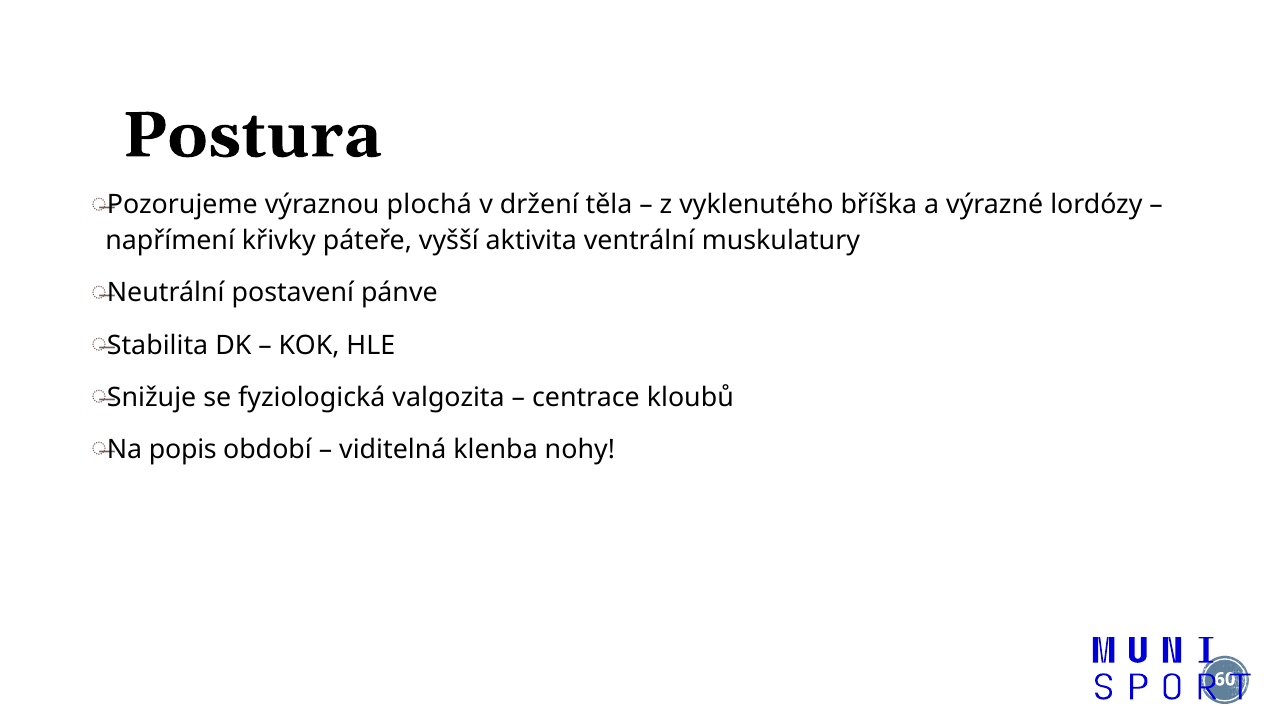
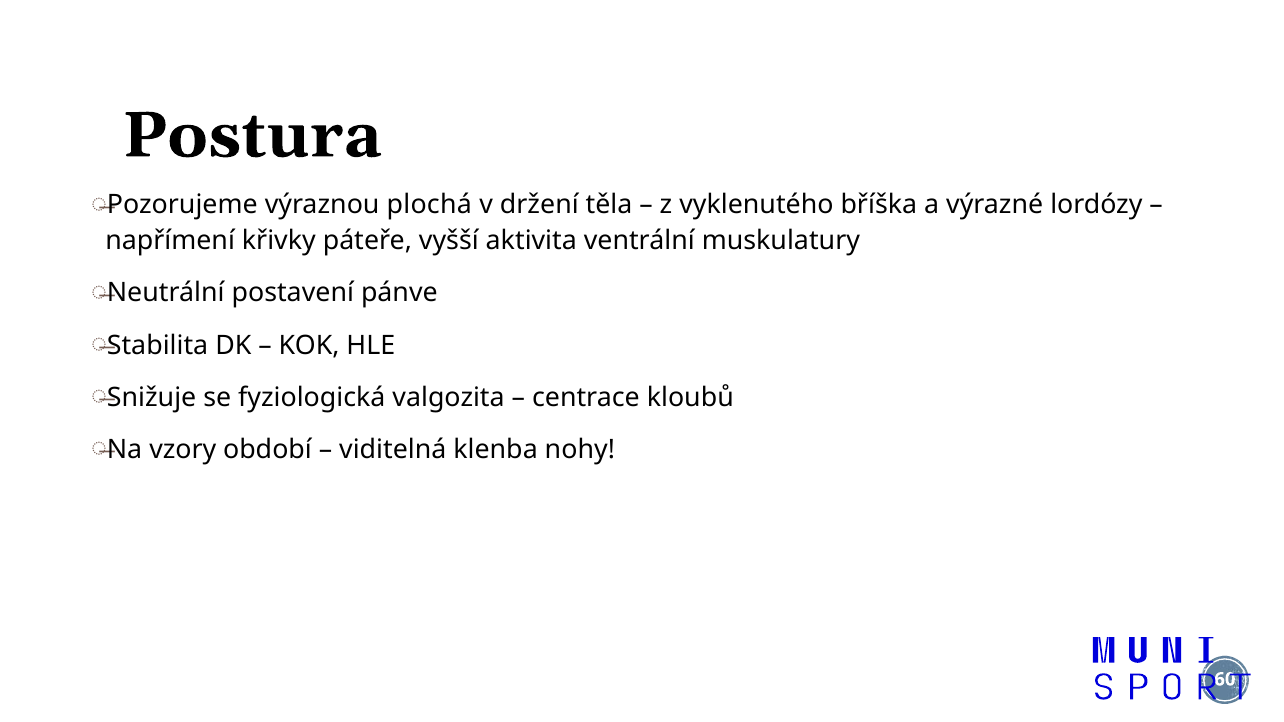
popis: popis -> vzory
